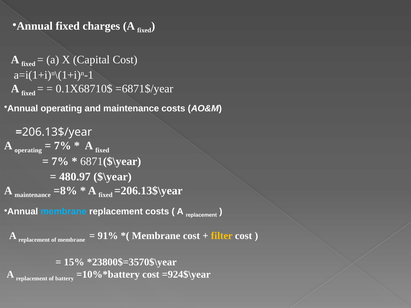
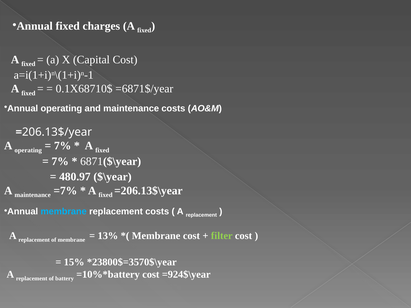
=8%: =8% -> =7%
91%: 91% -> 13%
filter colour: yellow -> light green
